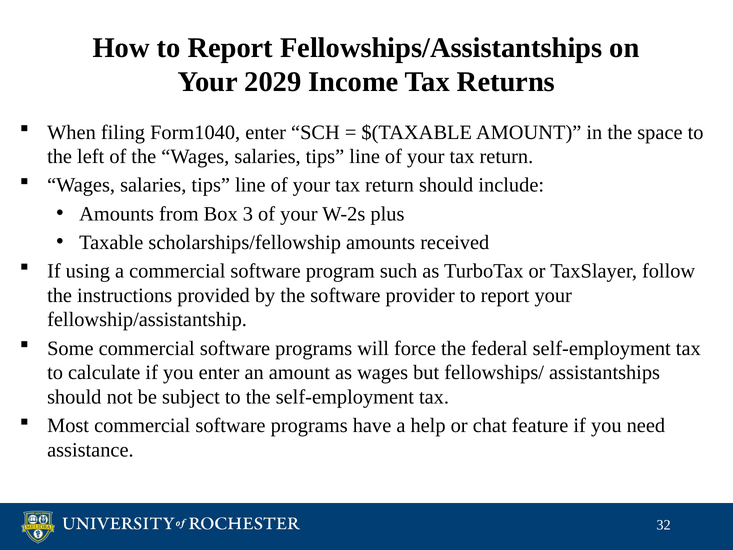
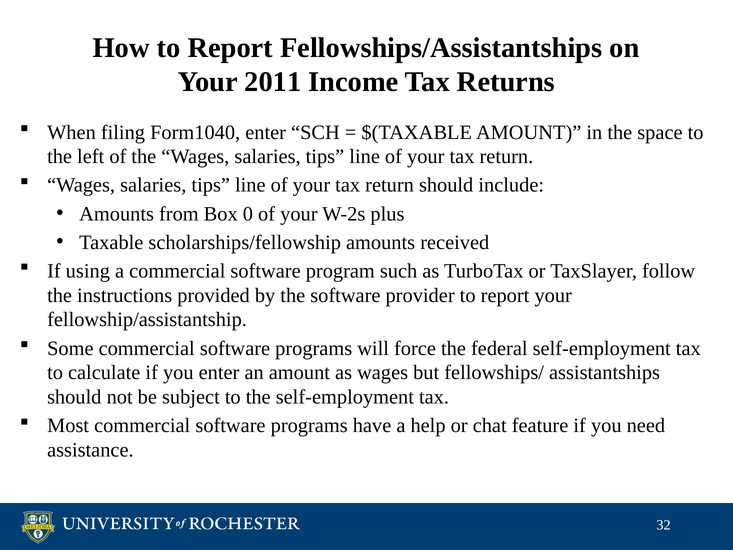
2029: 2029 -> 2011
3: 3 -> 0
